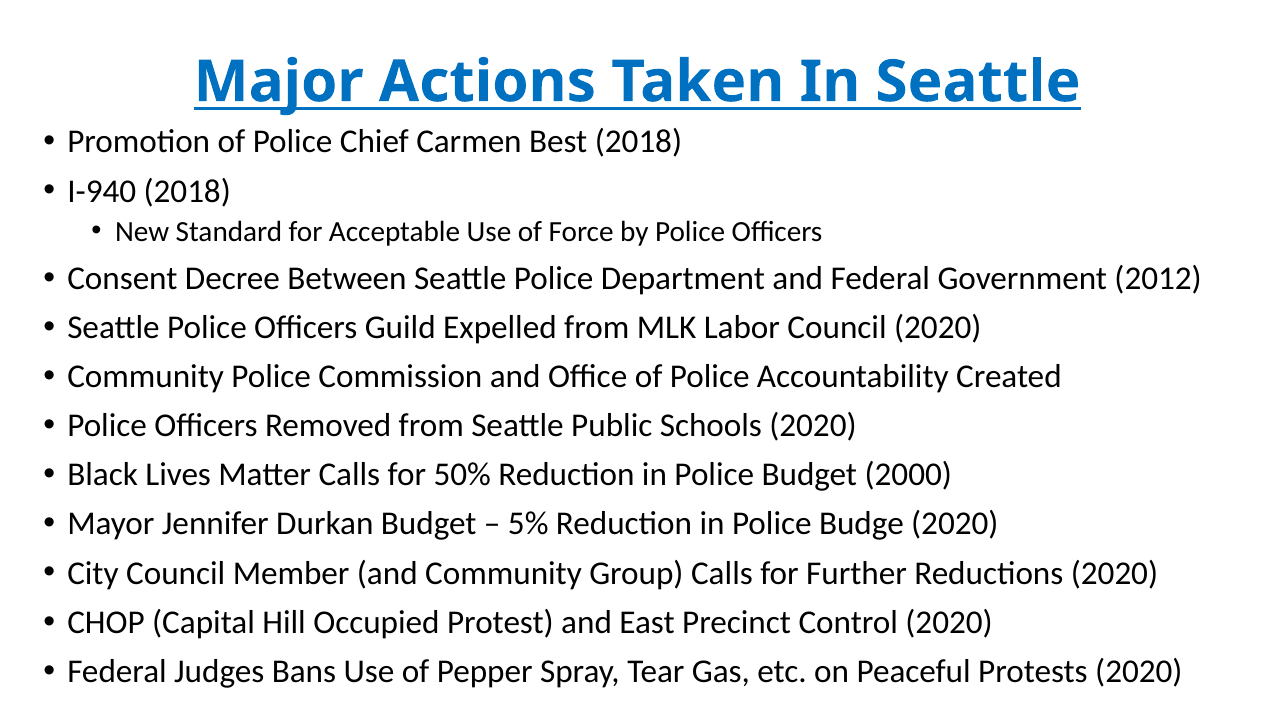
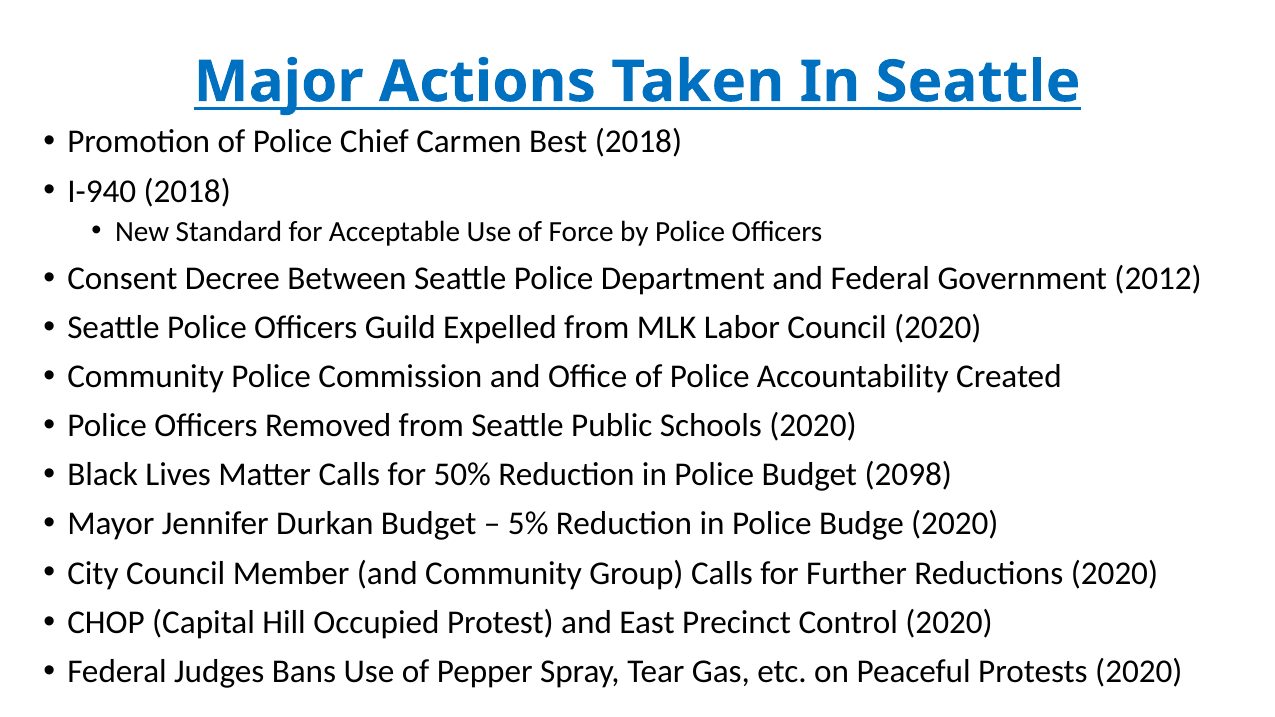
2000: 2000 -> 2098
